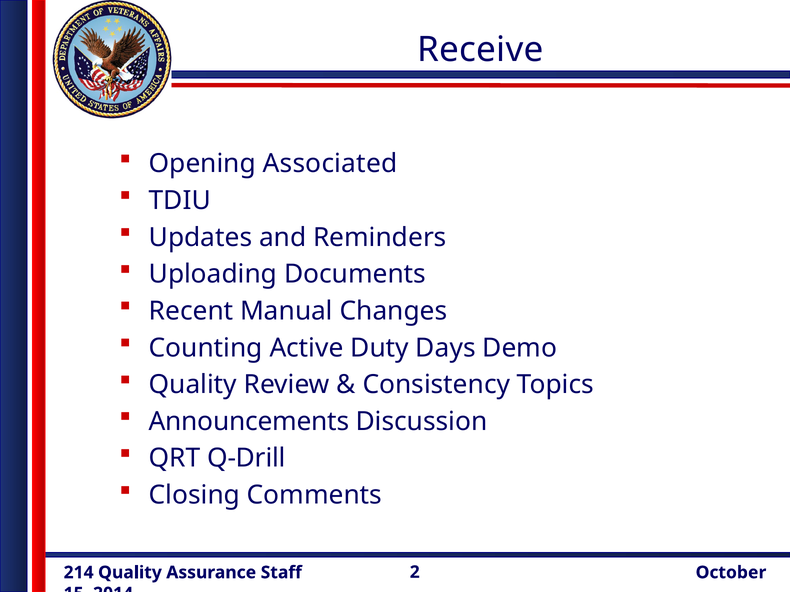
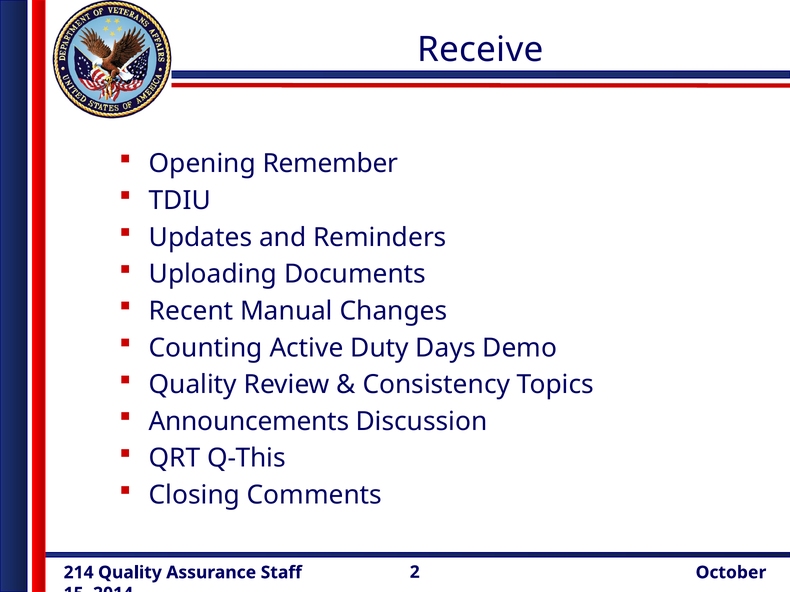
Associated: Associated -> Remember
Q-Drill: Q-Drill -> Q-This
